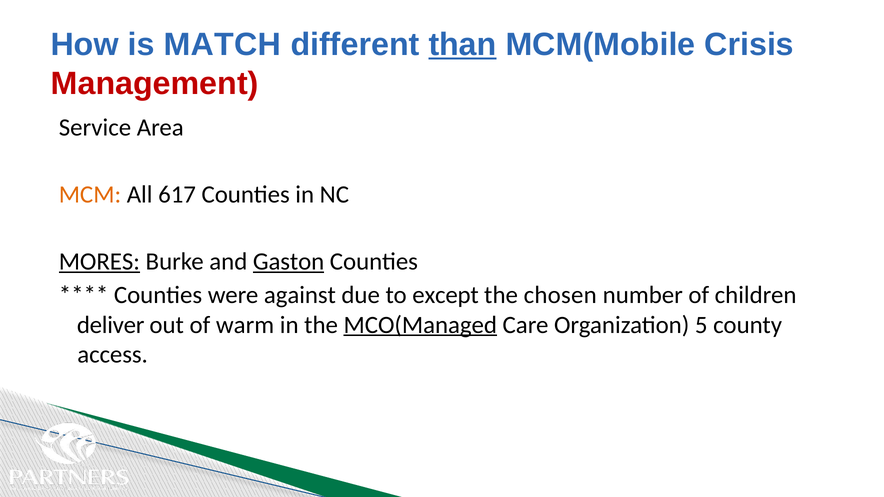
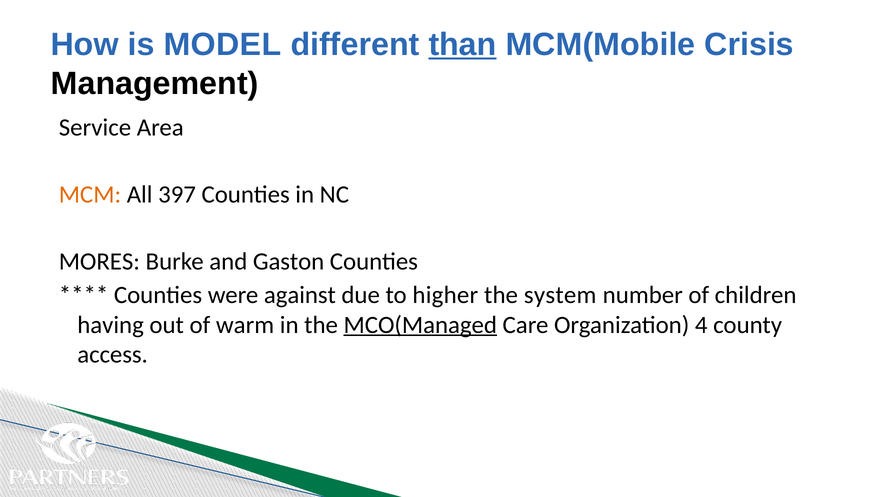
MATCH: MATCH -> MODEL
Management colour: red -> black
617: 617 -> 397
MORES underline: present -> none
Gaston underline: present -> none
except: except -> higher
chosen: chosen -> system
deliver: deliver -> having
5: 5 -> 4
